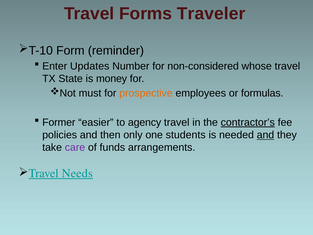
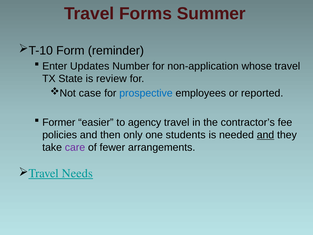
Traveler: Traveler -> Summer
non-considered: non-considered -> non-application
money: money -> review
must: must -> case
prospective colour: orange -> blue
formulas: formulas -> reported
contractor’s underline: present -> none
funds: funds -> fewer
